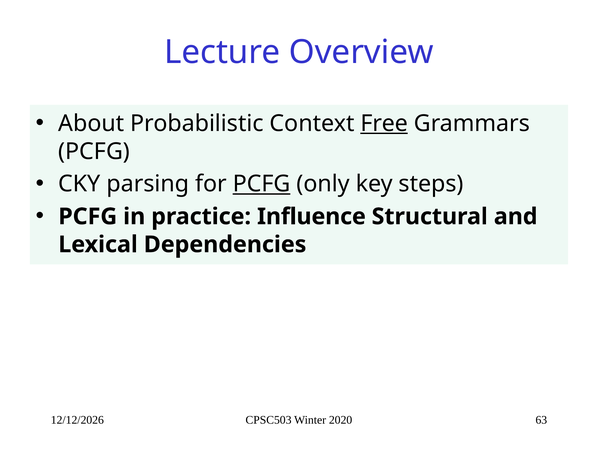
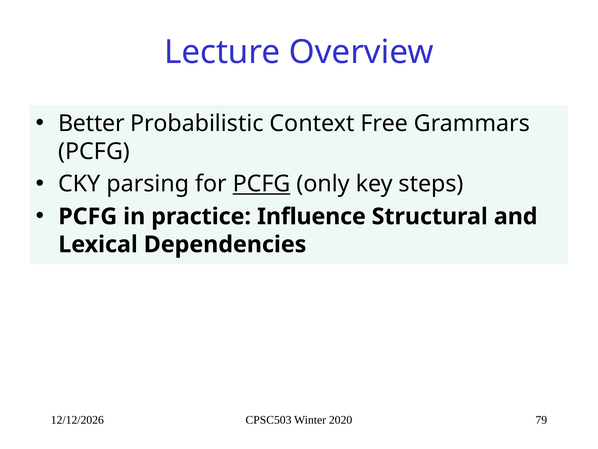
About: About -> Better
Free underline: present -> none
63: 63 -> 79
